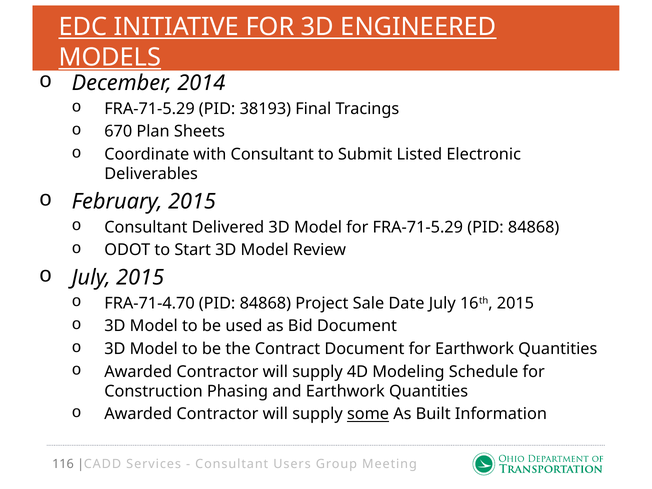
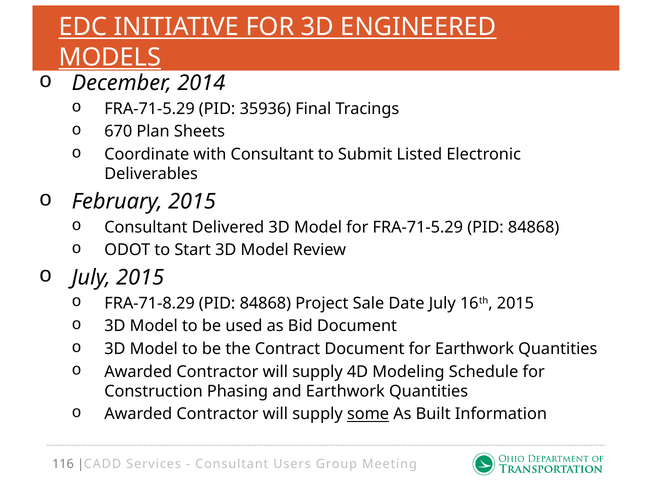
38193: 38193 -> 35936
FRA-71-4.70: FRA-71-4.70 -> FRA-71-8.29
